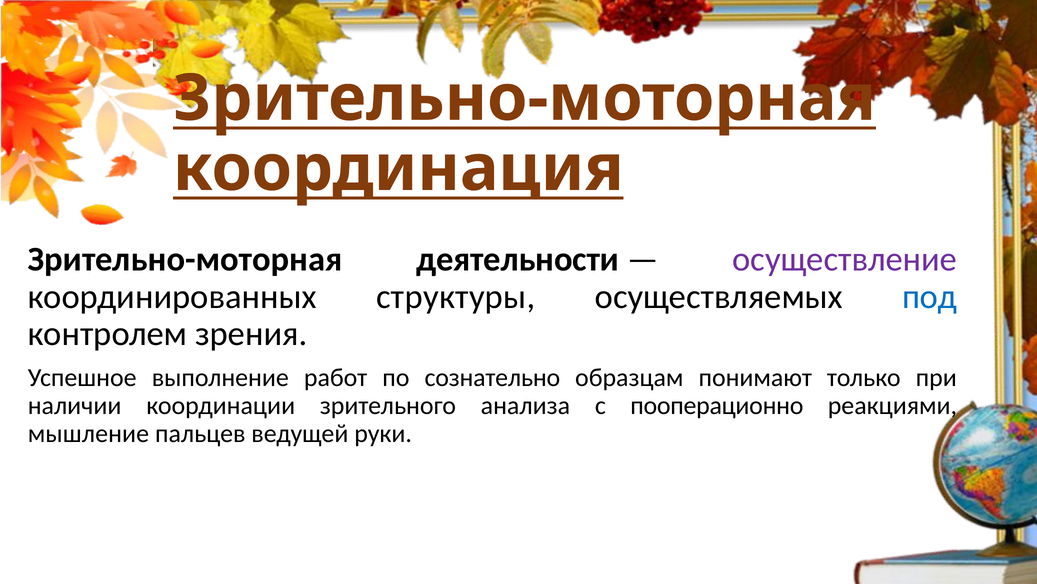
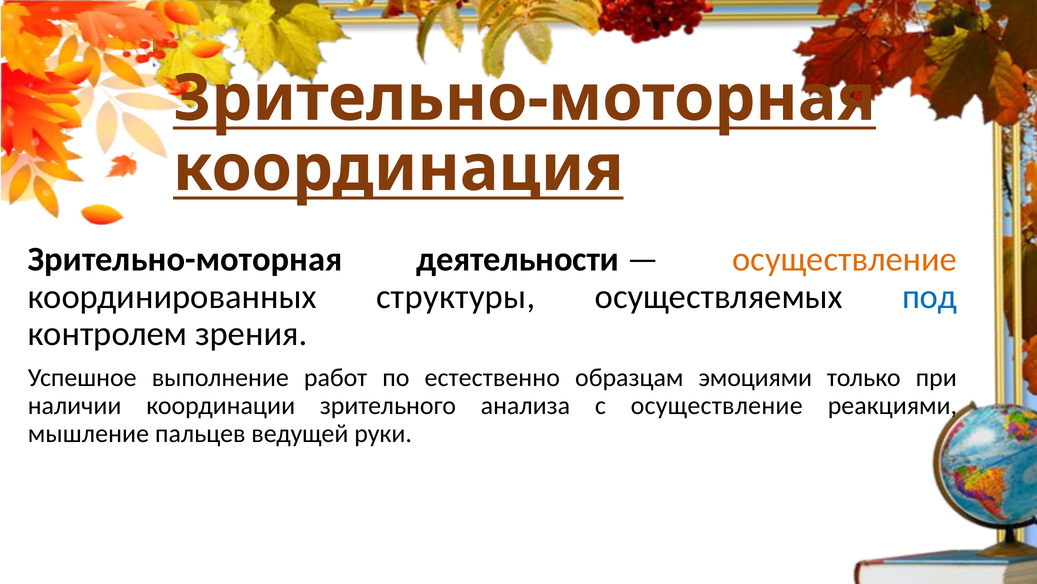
осуществление at (845, 259) colour: purple -> orange
сознательно: сознательно -> естественно
понимают: понимают -> эмоциями
с пооперационно: пооперационно -> осуществление
